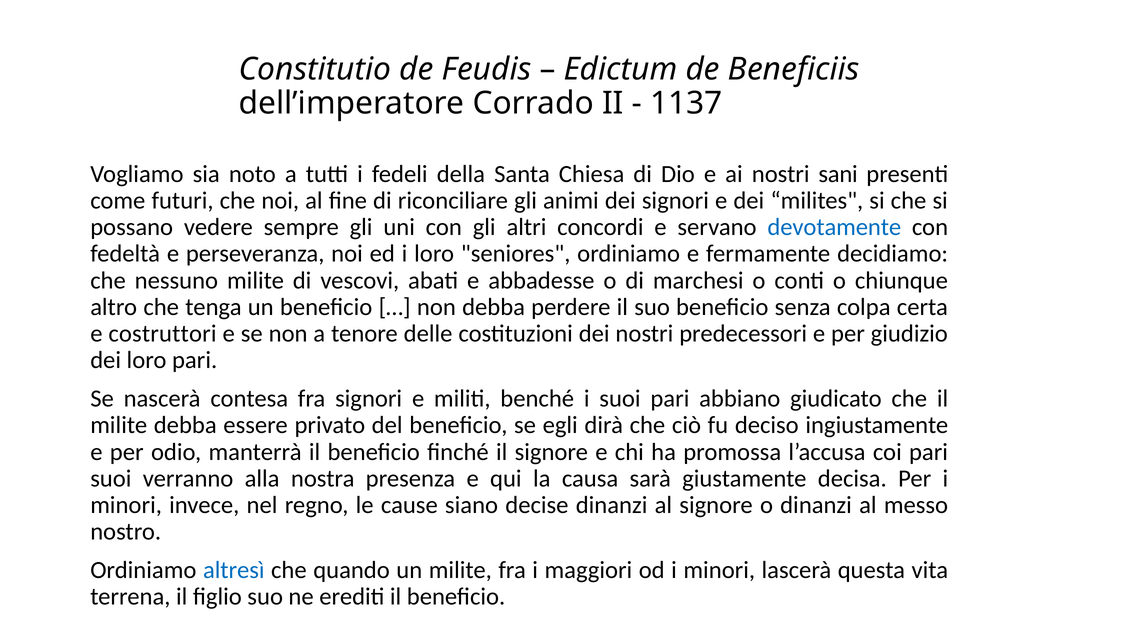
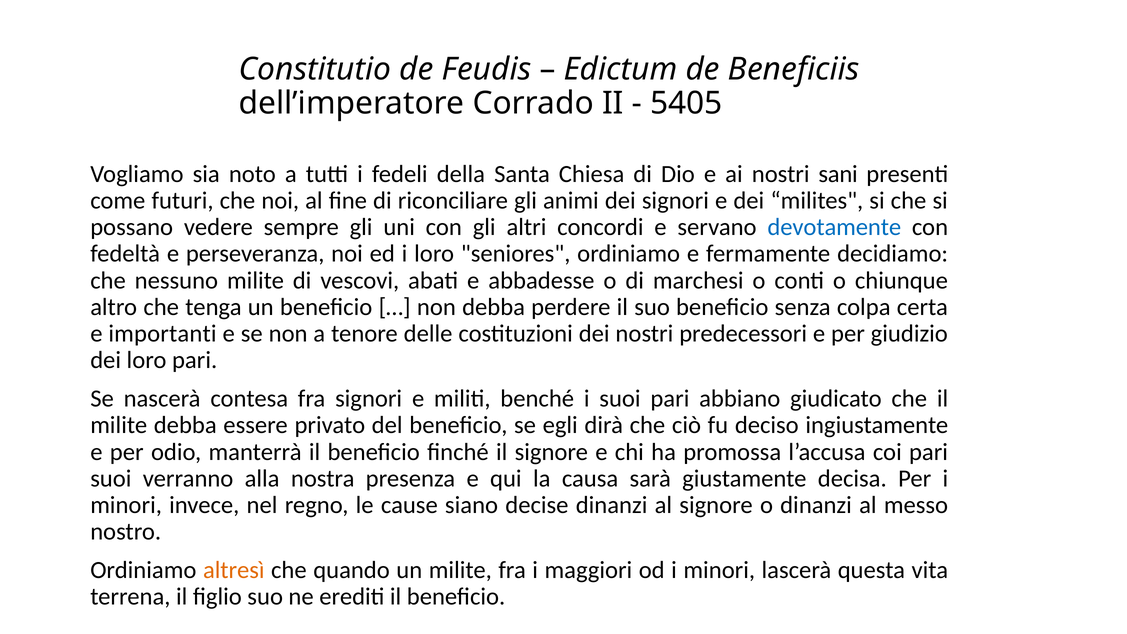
1137: 1137 -> 5405
costruttori: costruttori -> importanti
altresì colour: blue -> orange
